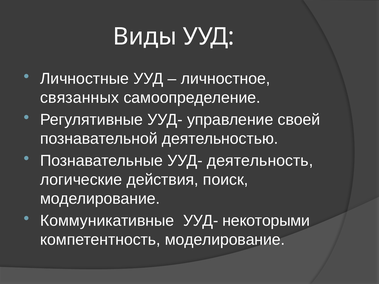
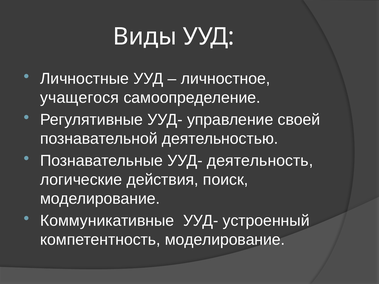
связанных: связанных -> учащегося
некоторыми: некоторыми -> устроенный
